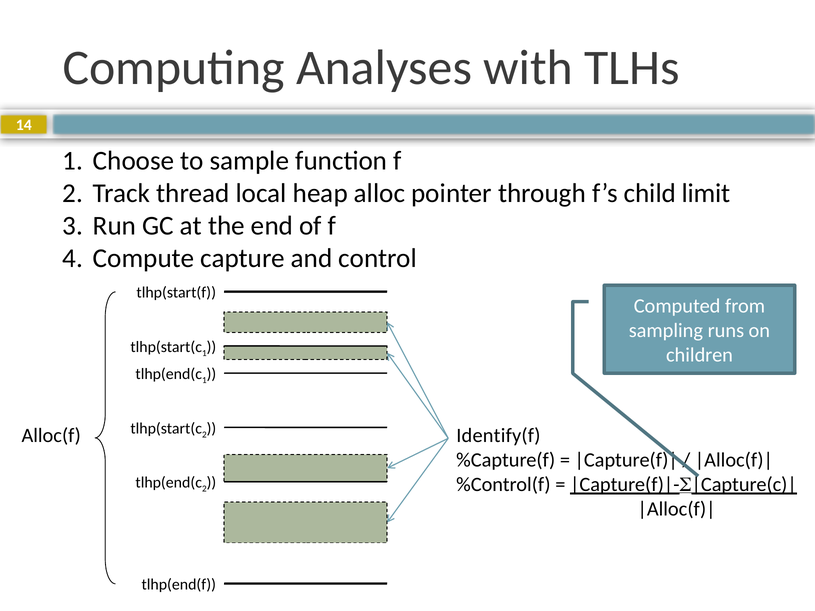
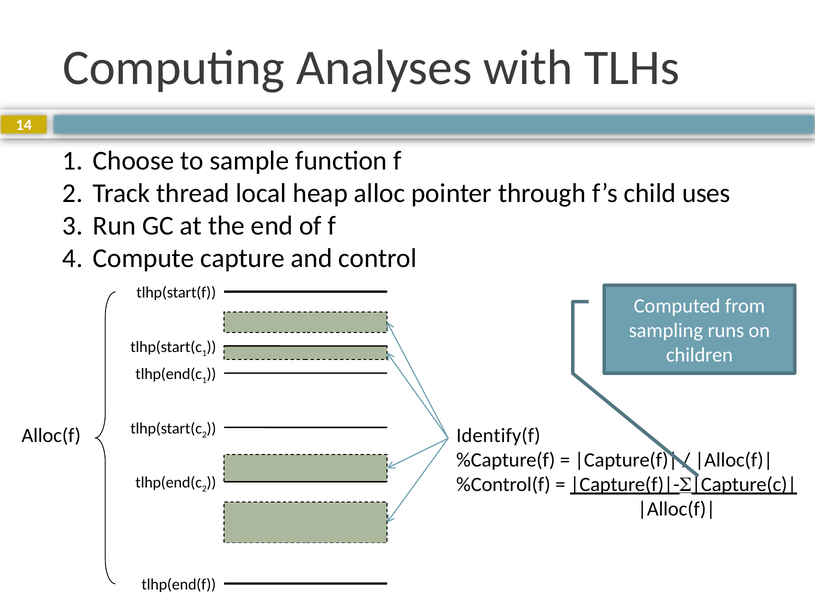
limit: limit -> uses
